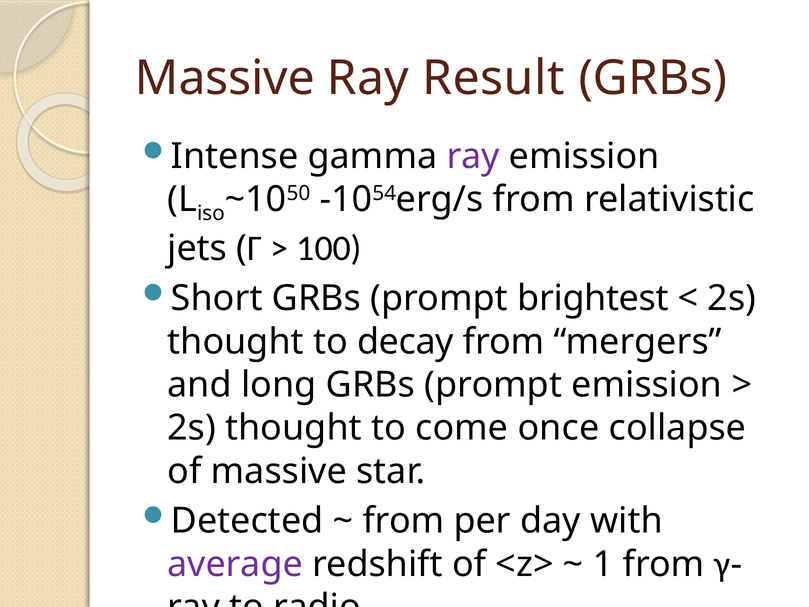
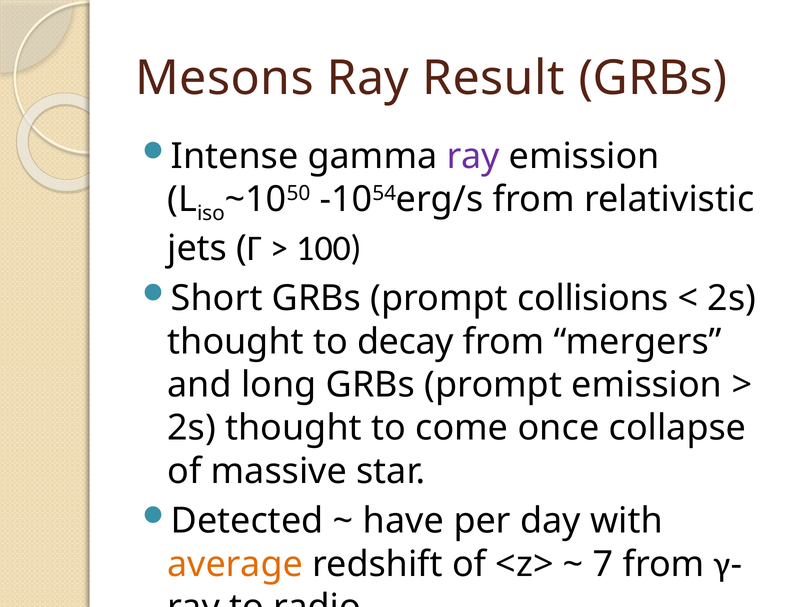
Massive at (225, 78): Massive -> Mesons
brightest: brightest -> collisions
from at (404, 521): from -> have
average colour: purple -> orange
1: 1 -> 7
